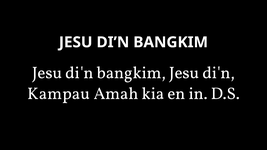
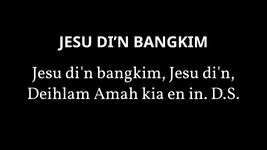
Kampau: Kampau -> Deihlam
